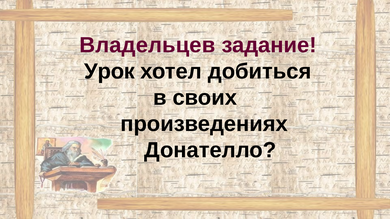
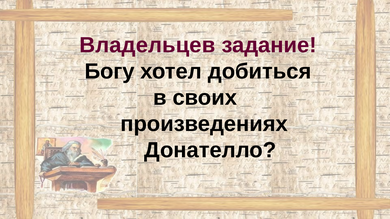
Урок: Урок -> Богу
